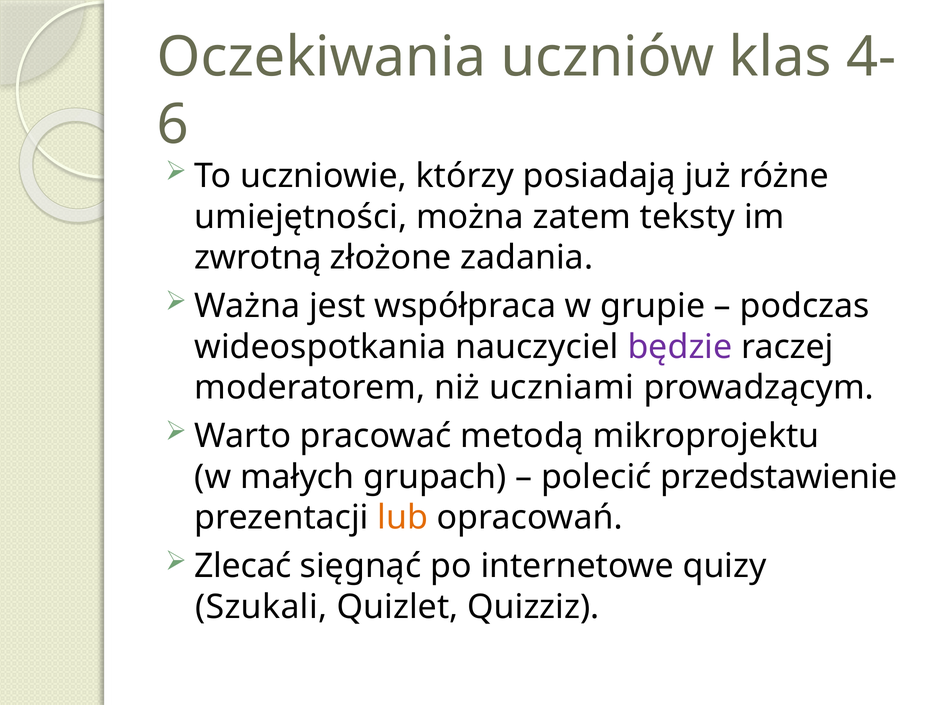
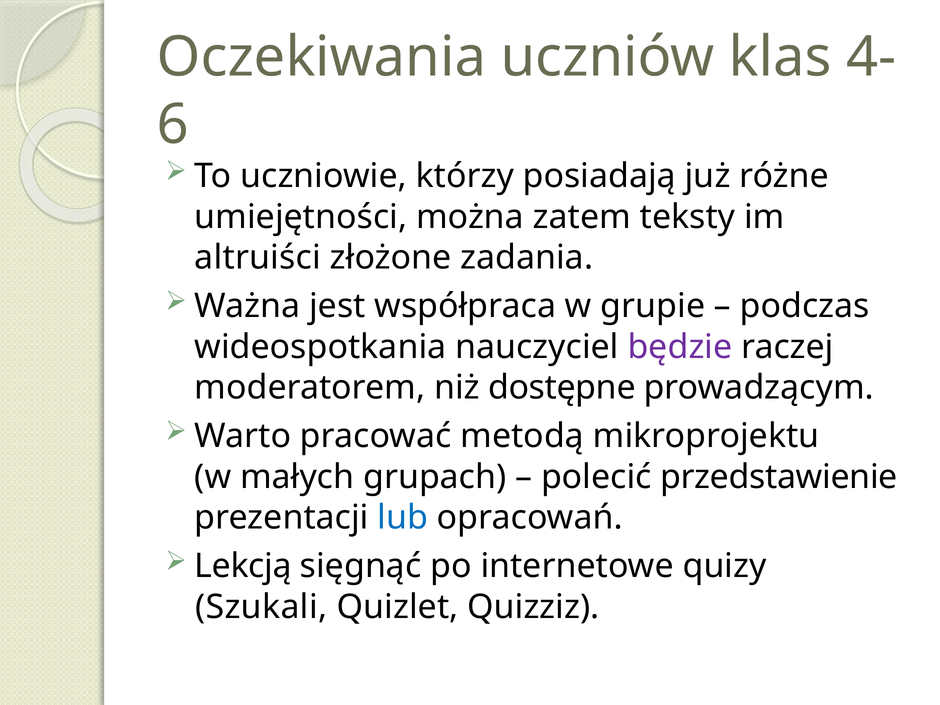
zwrotną: zwrotną -> altruiści
uczniami: uczniami -> dostępne
lub colour: orange -> blue
Zlecać: Zlecać -> Lekcją
